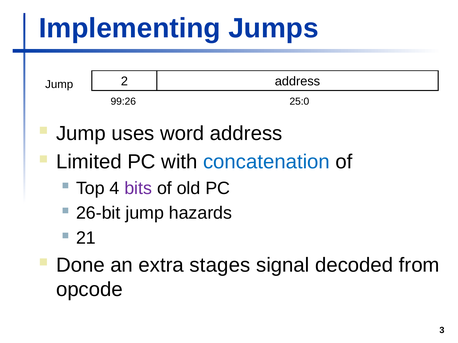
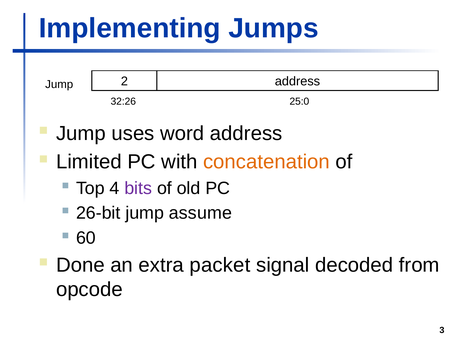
99:26: 99:26 -> 32:26
concatenation colour: blue -> orange
hazards: hazards -> assume
21: 21 -> 60
stages: stages -> packet
